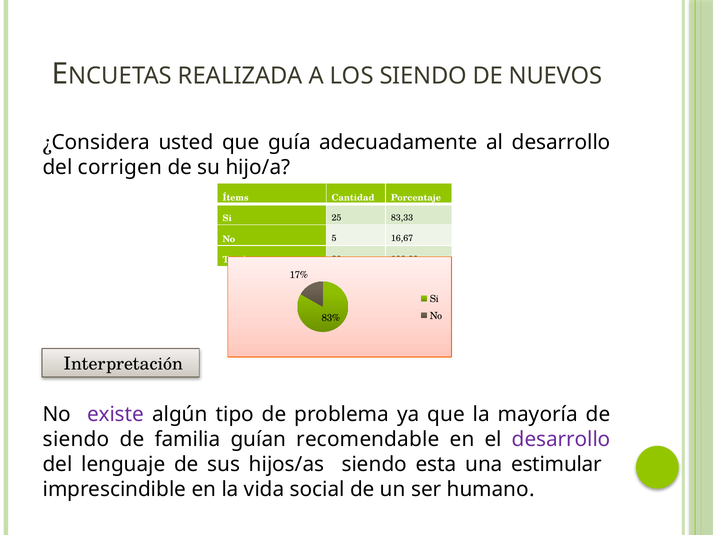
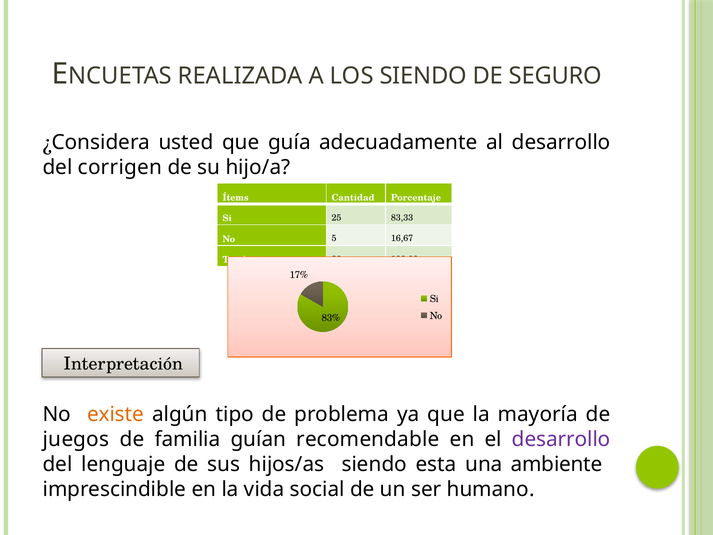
NUEVOS: NUEVOS -> SEGURO
existe colour: purple -> orange
siendo at (76, 439): siendo -> juegos
estimular: estimular -> ambiente
